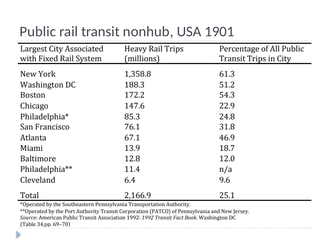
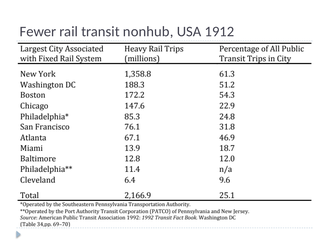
Public: Public -> Fewer
1901: 1901 -> 1912
